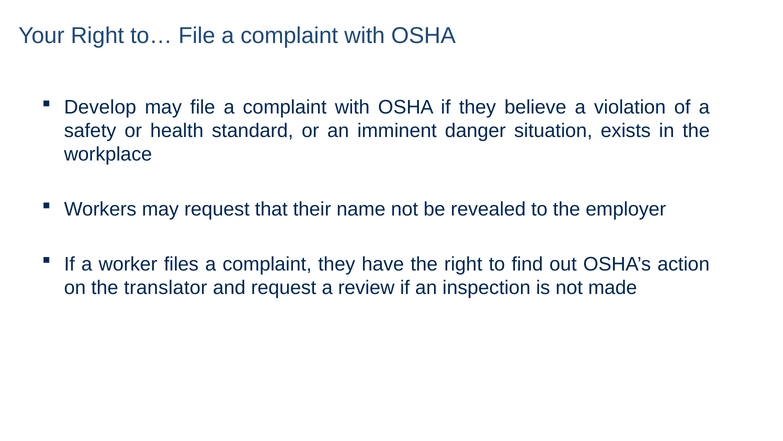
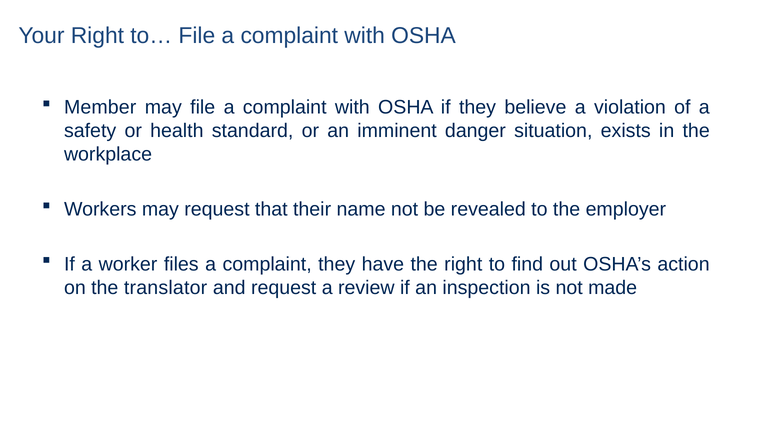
Develop: Develop -> Member
